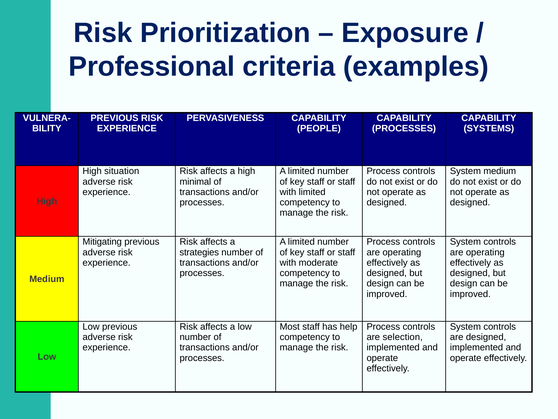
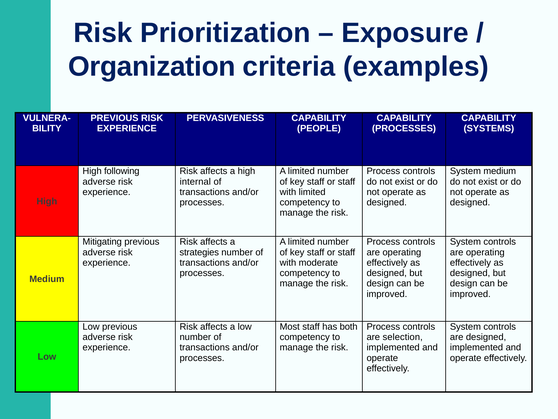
Professional: Professional -> Organization
situation: situation -> following
minimal: minimal -> internal
help: help -> both
